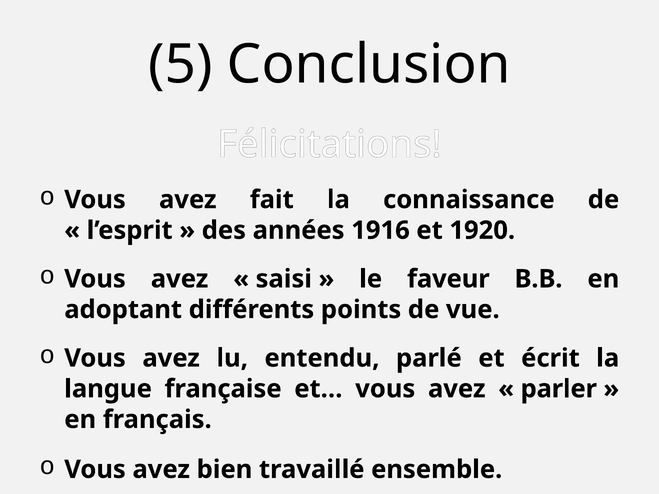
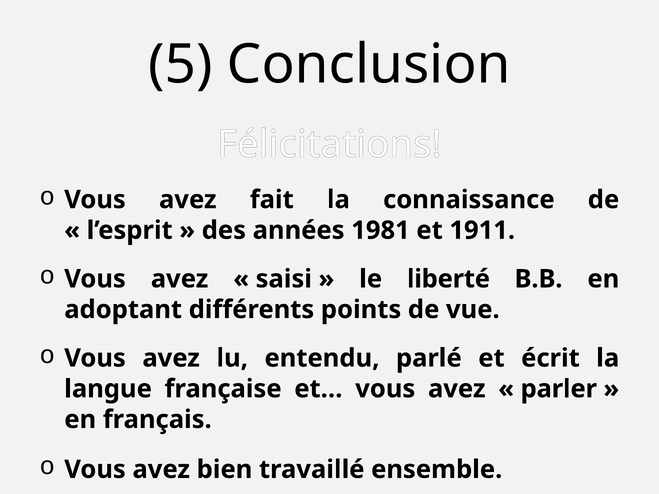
1916: 1916 -> 1981
1920: 1920 -> 1911
faveur: faveur -> liberté
